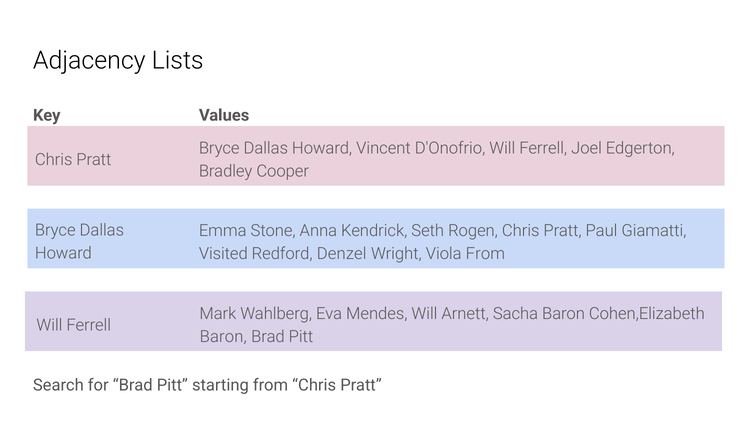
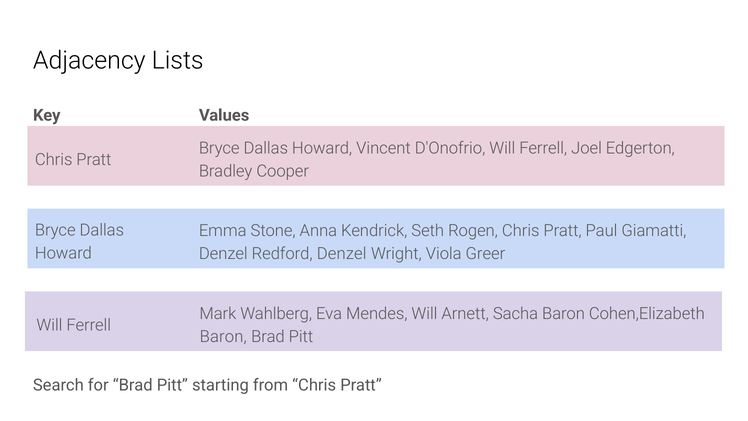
Visited at (223, 254): Visited -> Denzel
Viola From: From -> Greer
